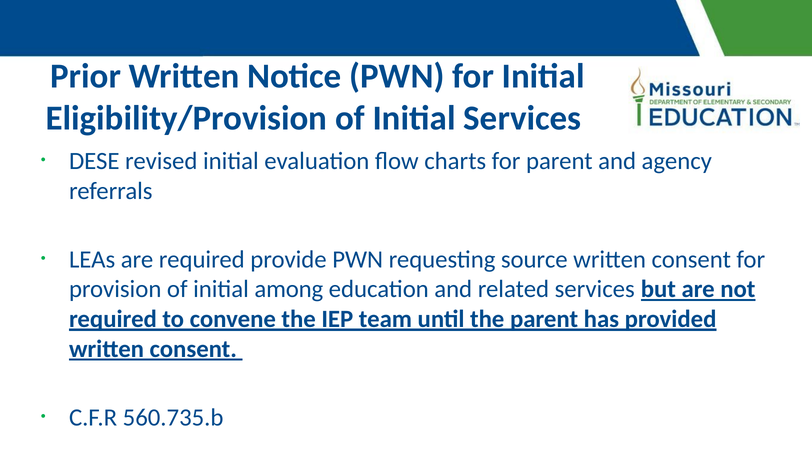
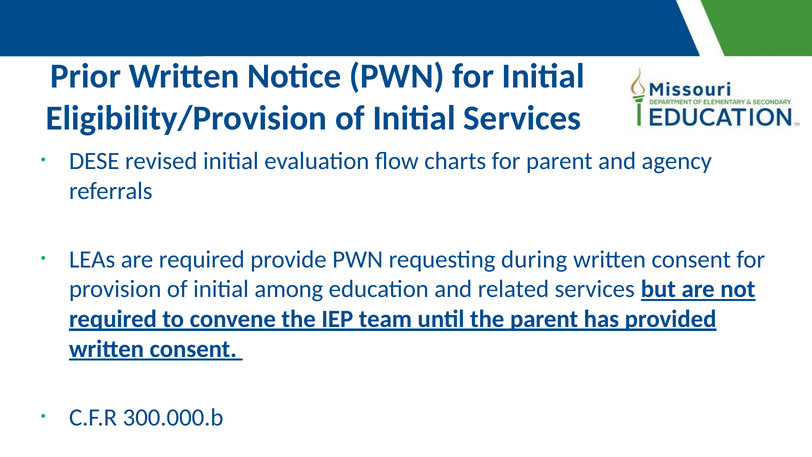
source: source -> during
560.735.b: 560.735.b -> 300.000.b
